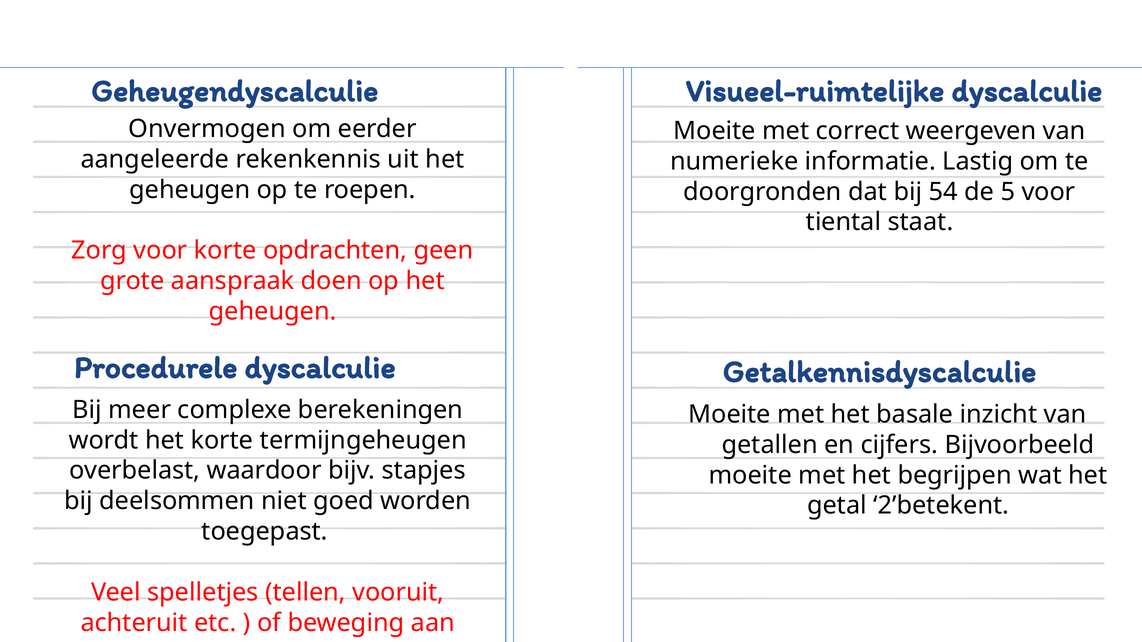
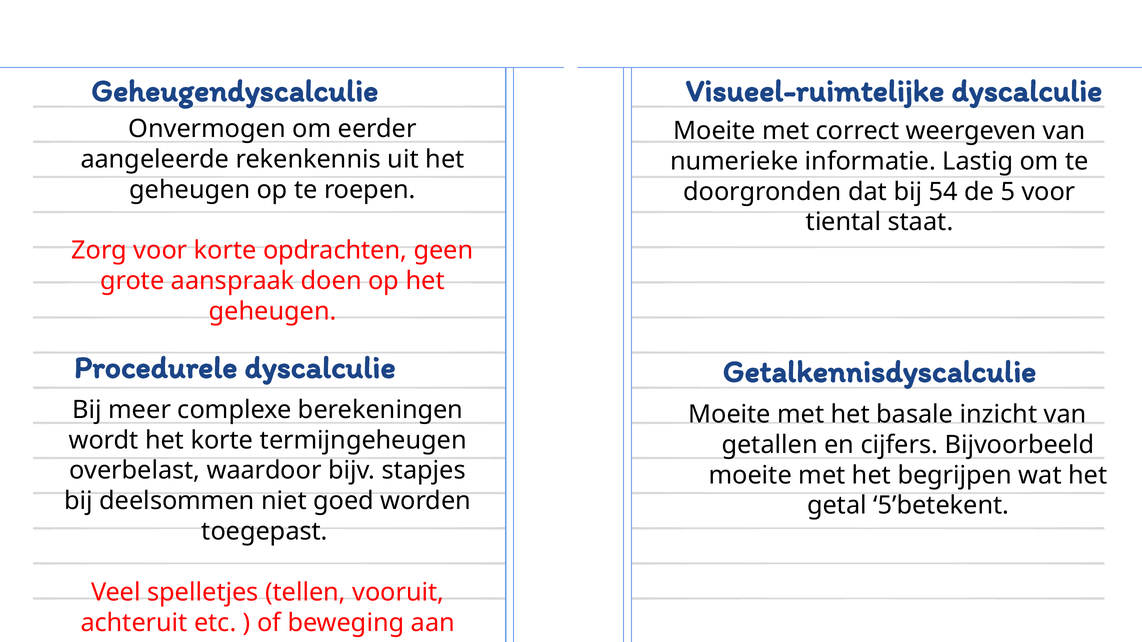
2’betekent: 2’betekent -> 5’betekent
